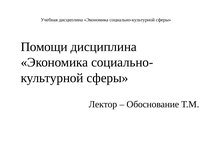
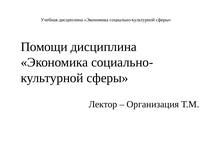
Обоснование: Обоснование -> Организация
